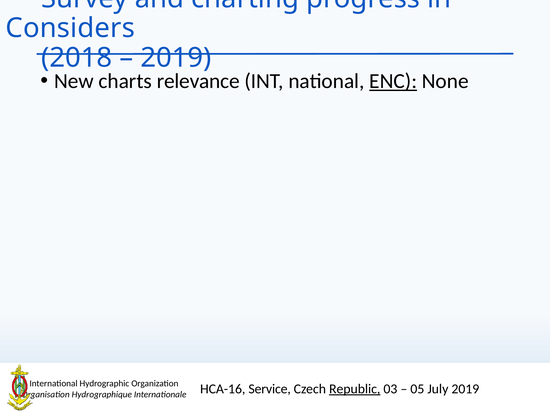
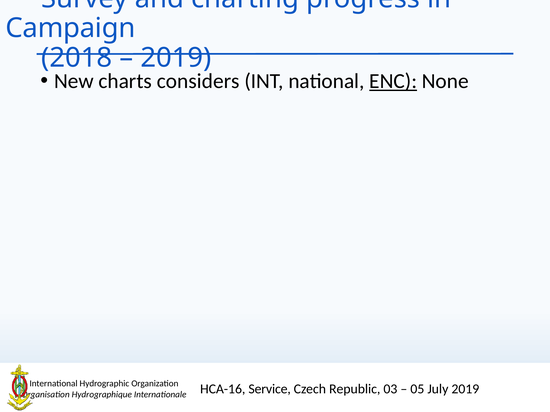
Considers: Considers -> Campaign
relevance: relevance -> considers
Republic underline: present -> none
